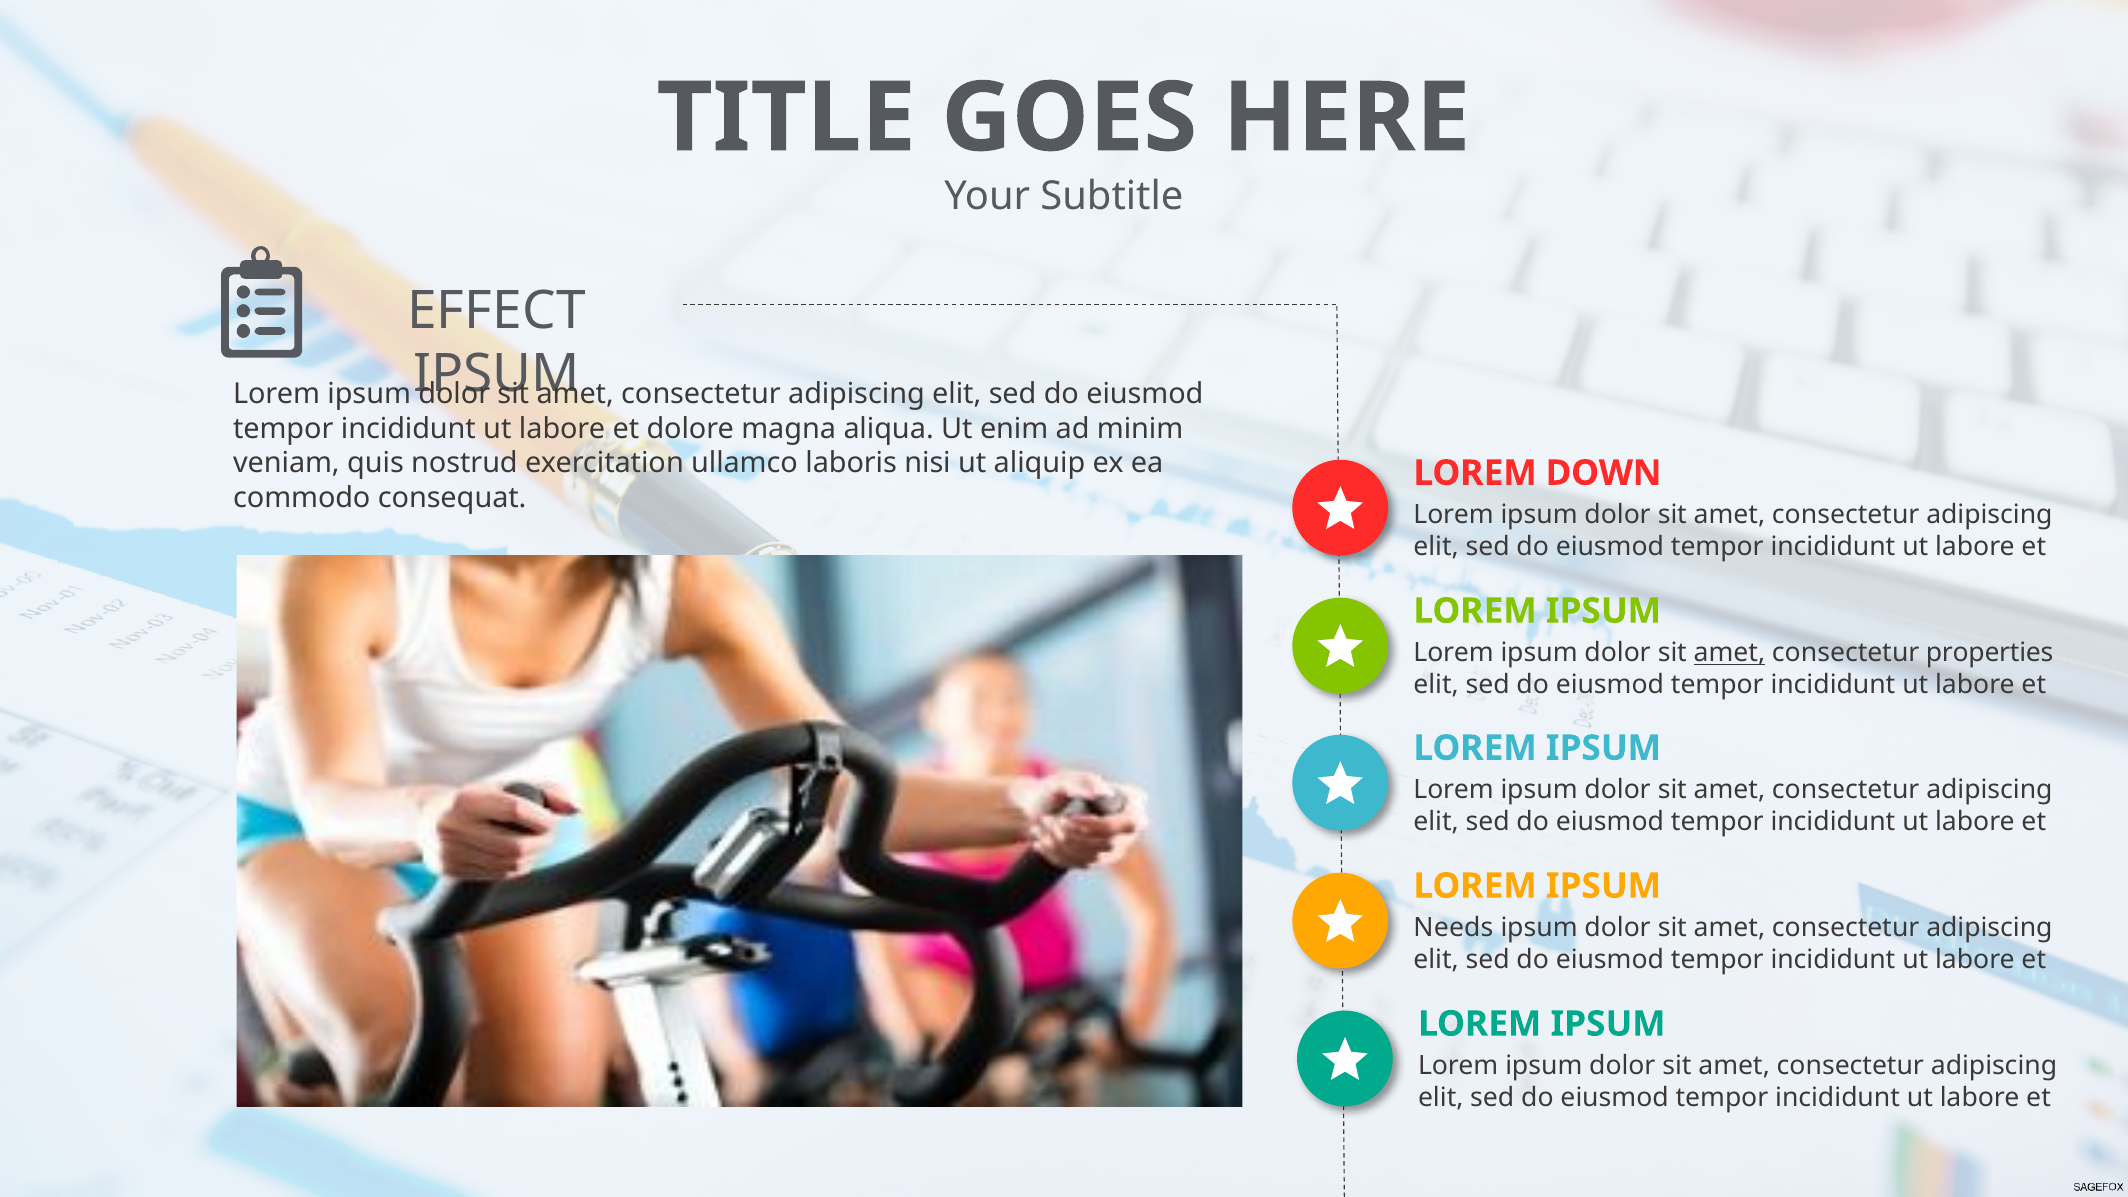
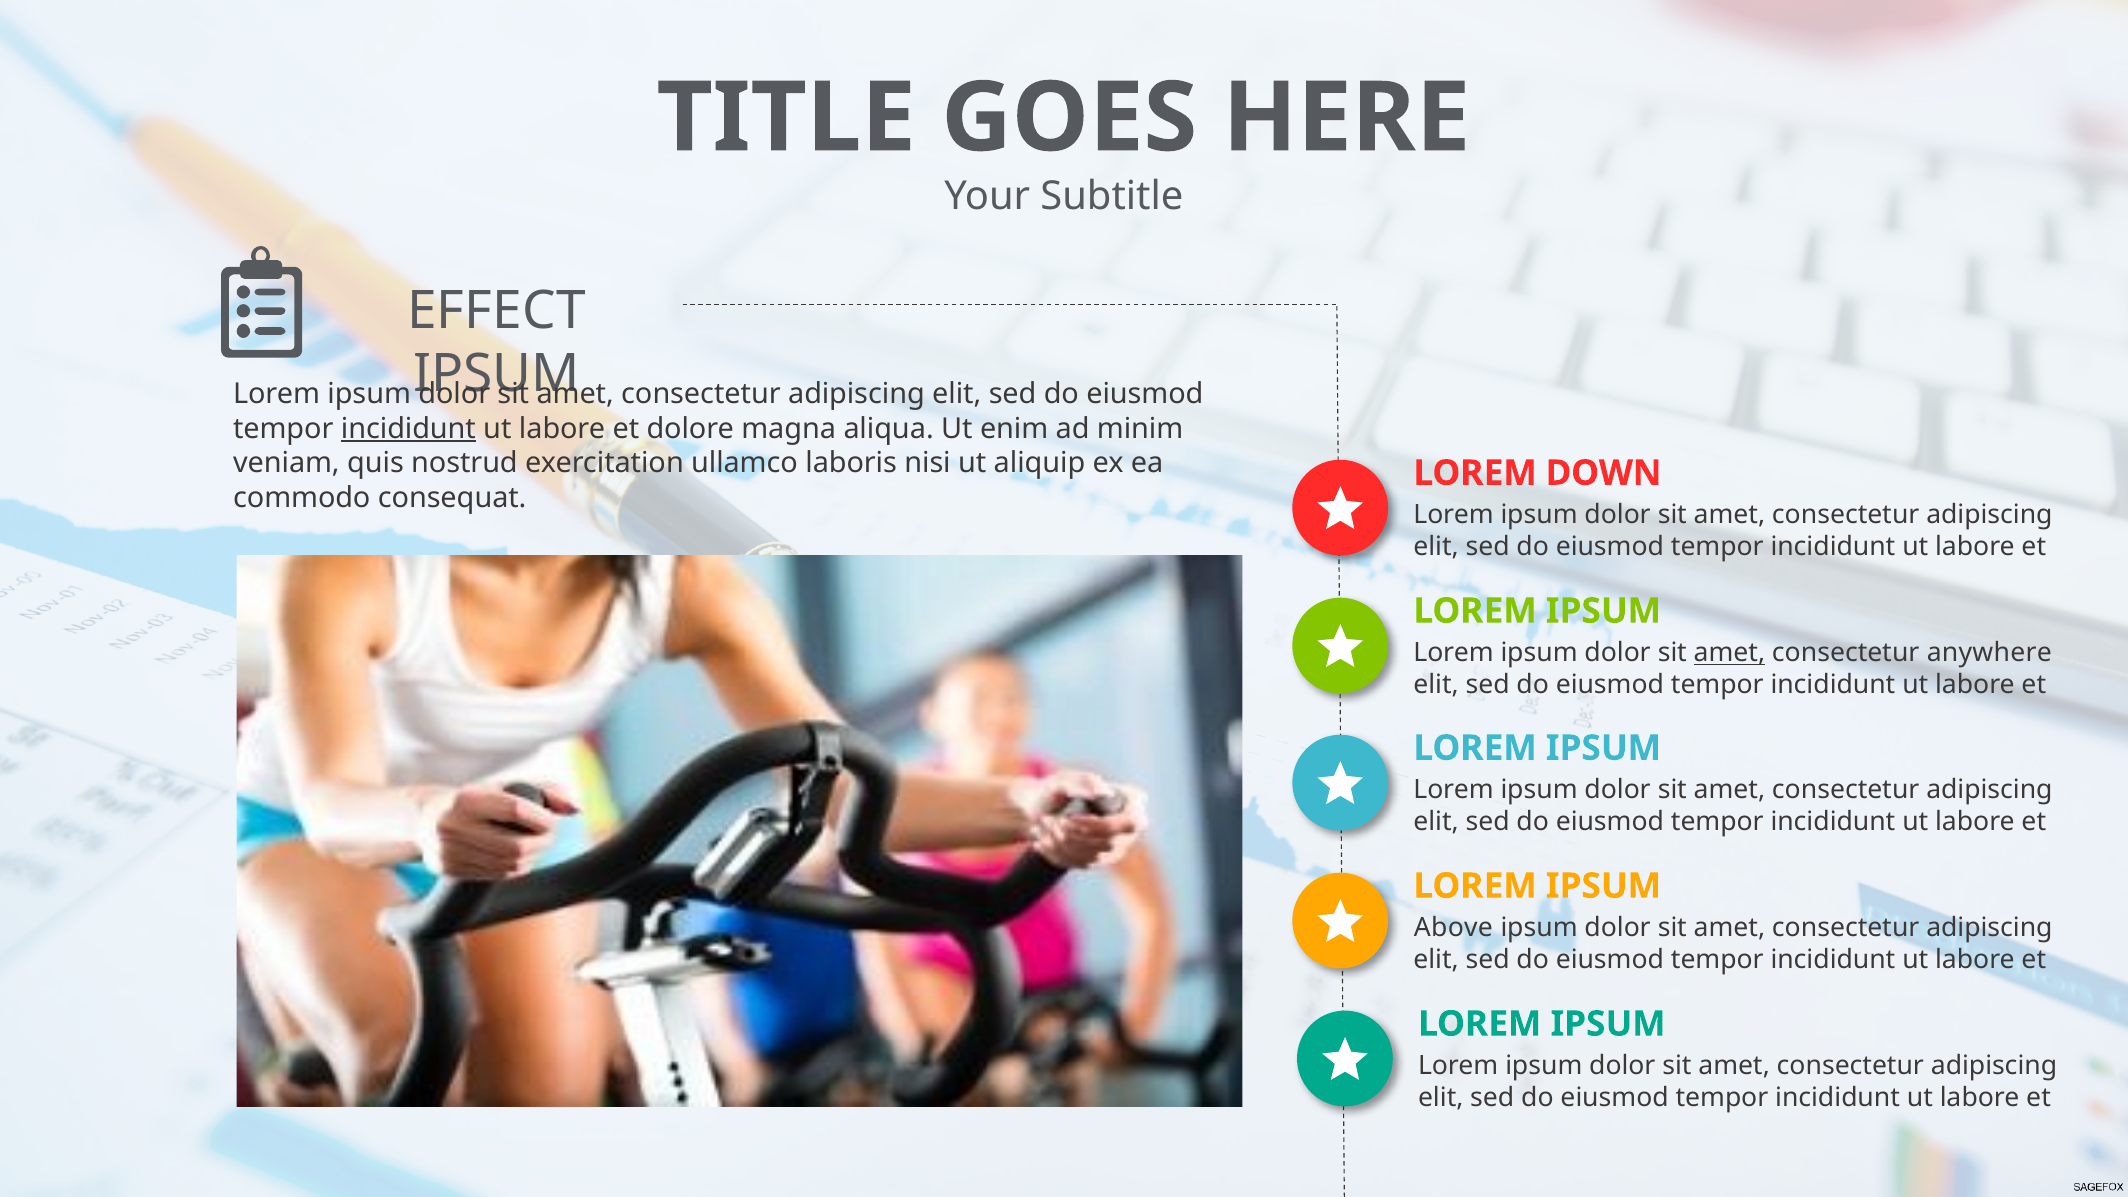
incididunt at (408, 429) underline: none -> present
properties: properties -> anywhere
Needs: Needs -> Above
